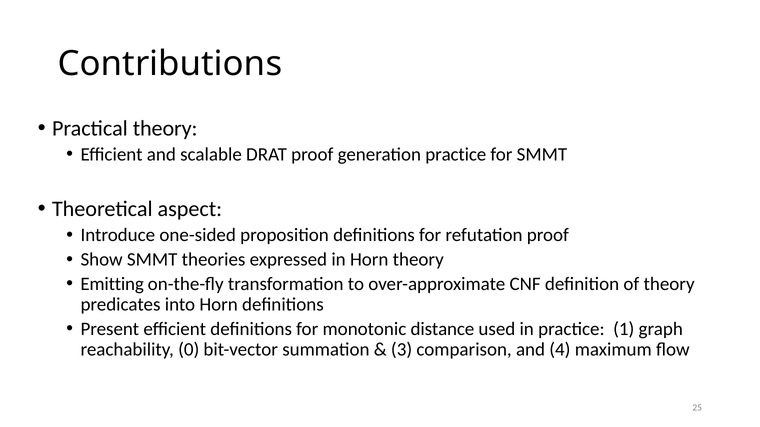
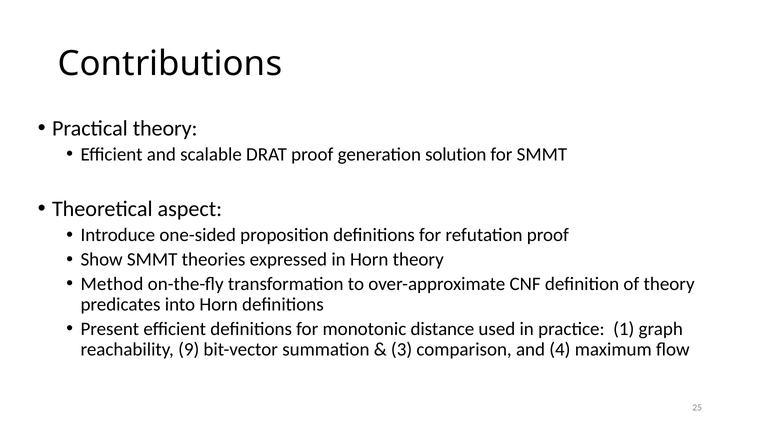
generation practice: practice -> solution
Emitting: Emitting -> Method
0: 0 -> 9
